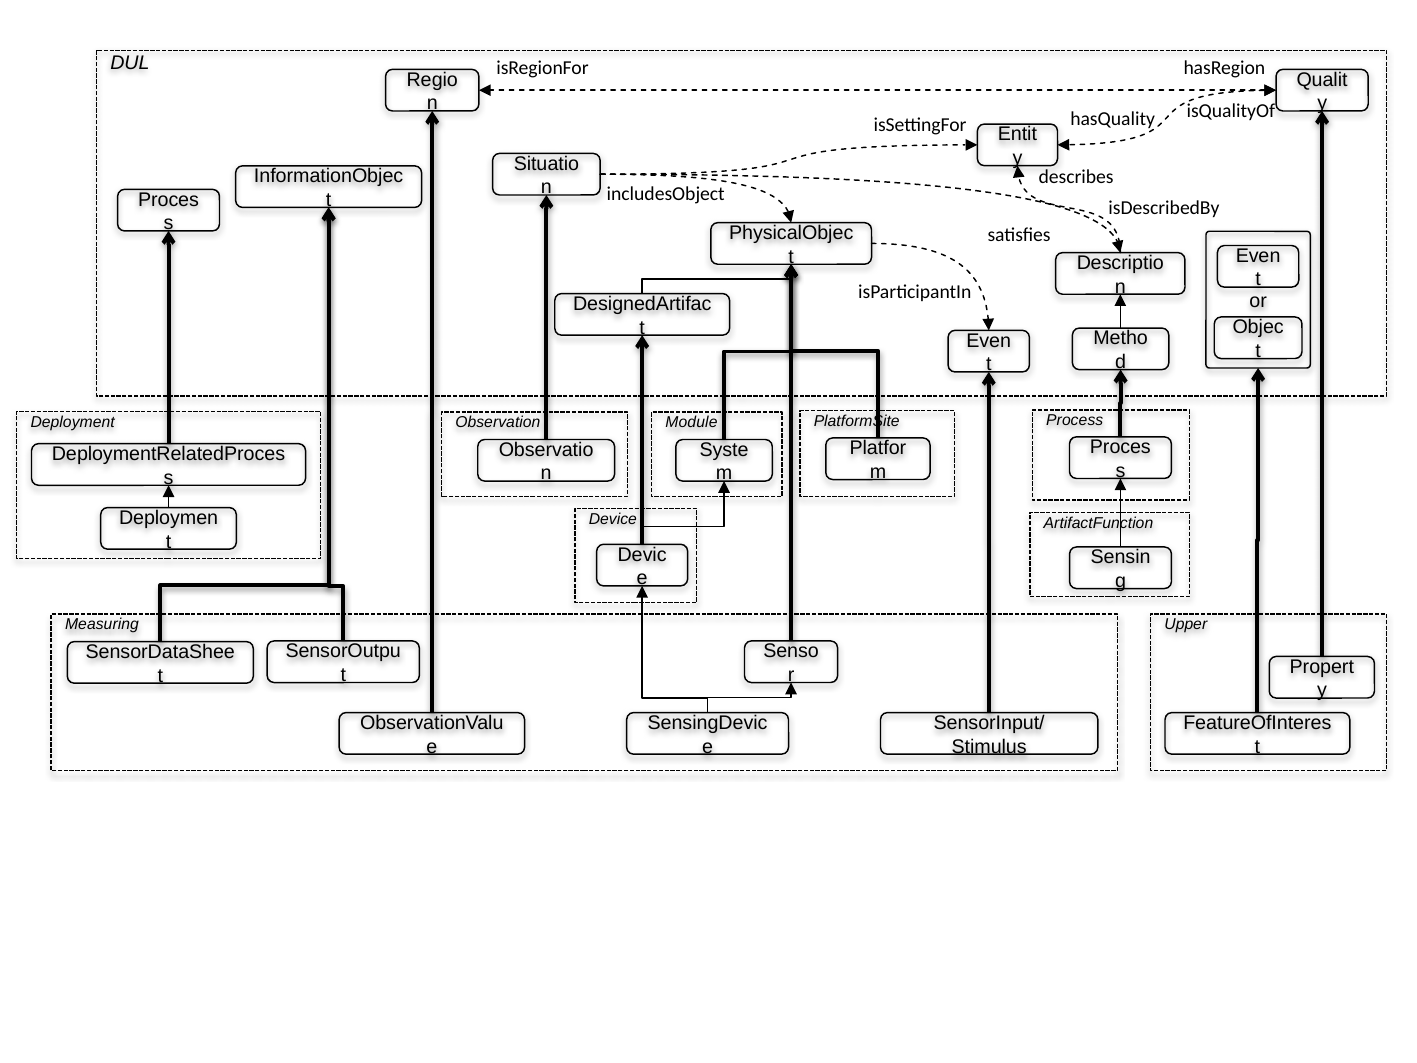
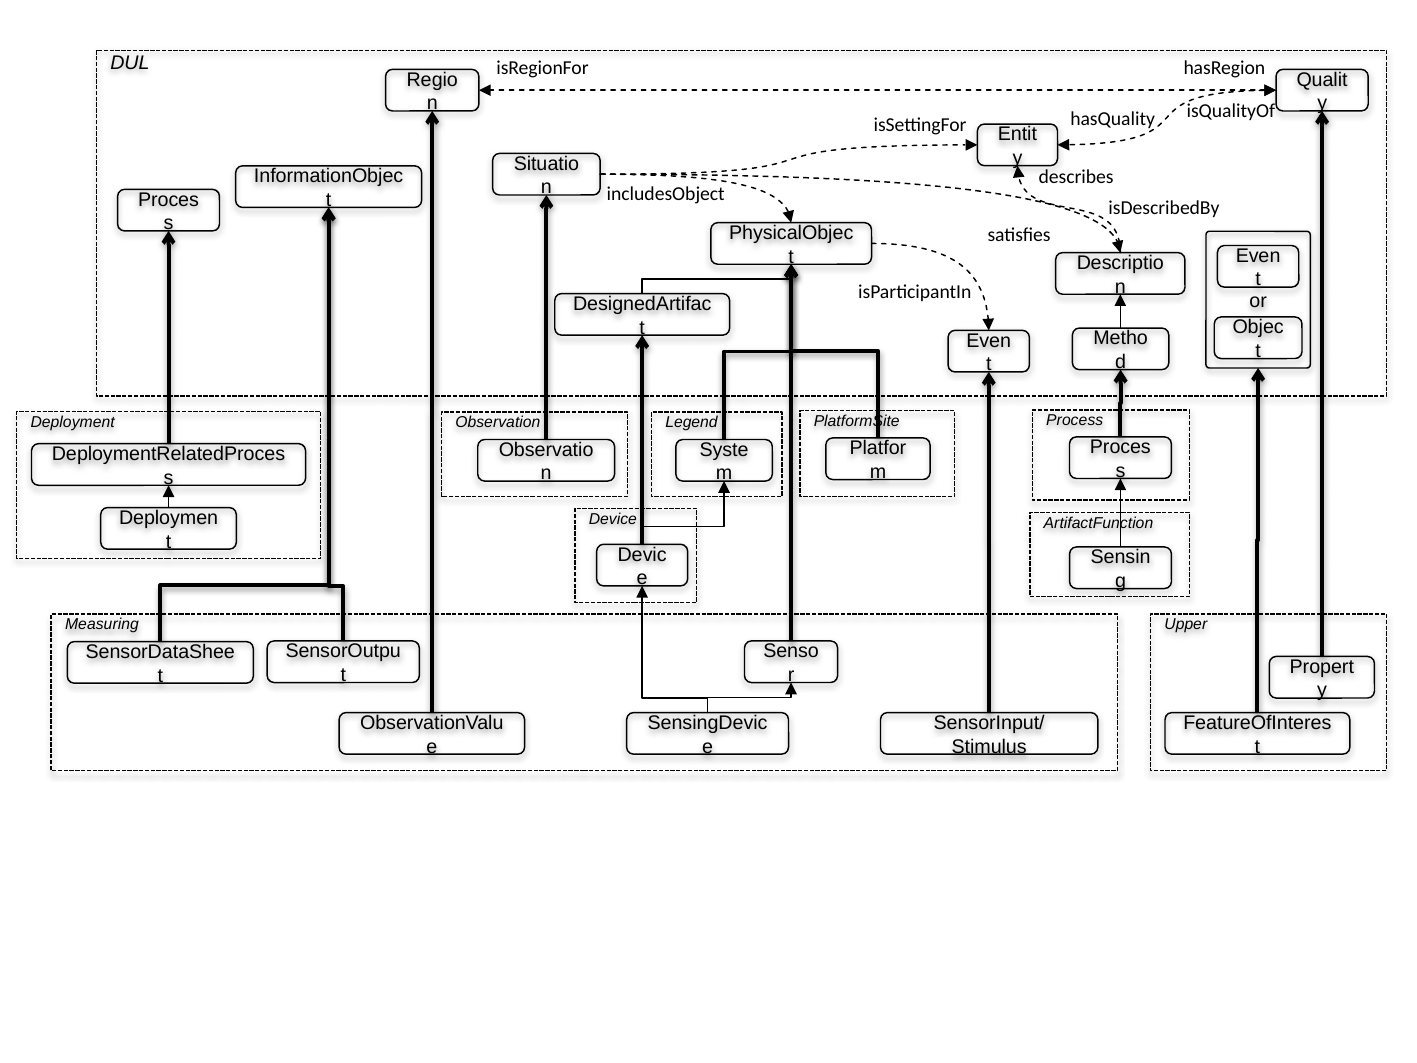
Module: Module -> Legend
